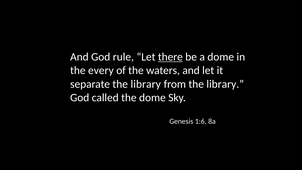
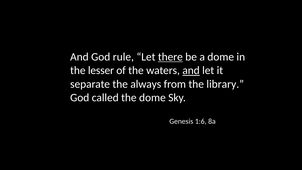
every: every -> lesser
and at (191, 70) underline: none -> present
separate the library: library -> always
